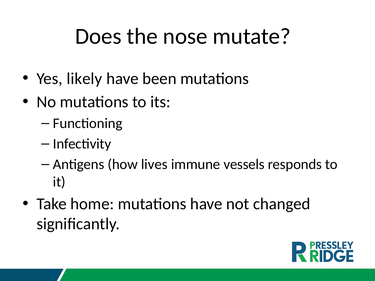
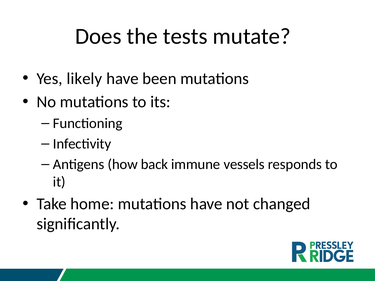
nose: nose -> tests
lives: lives -> back
